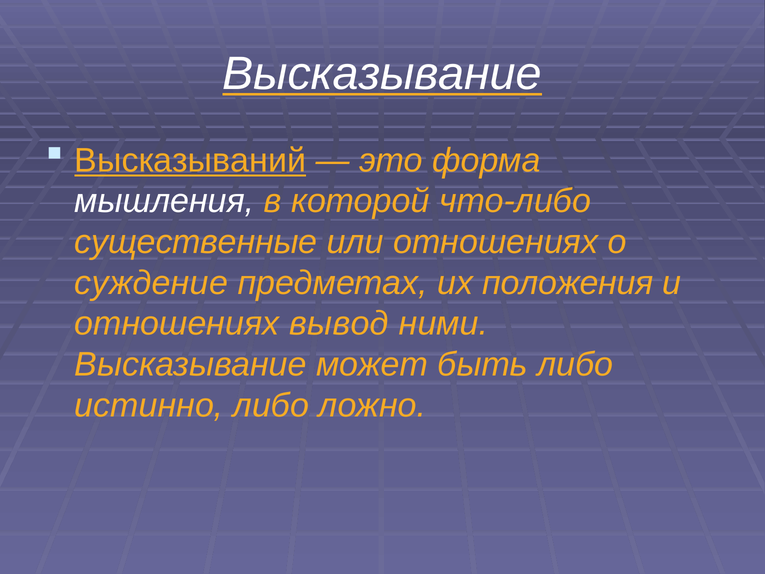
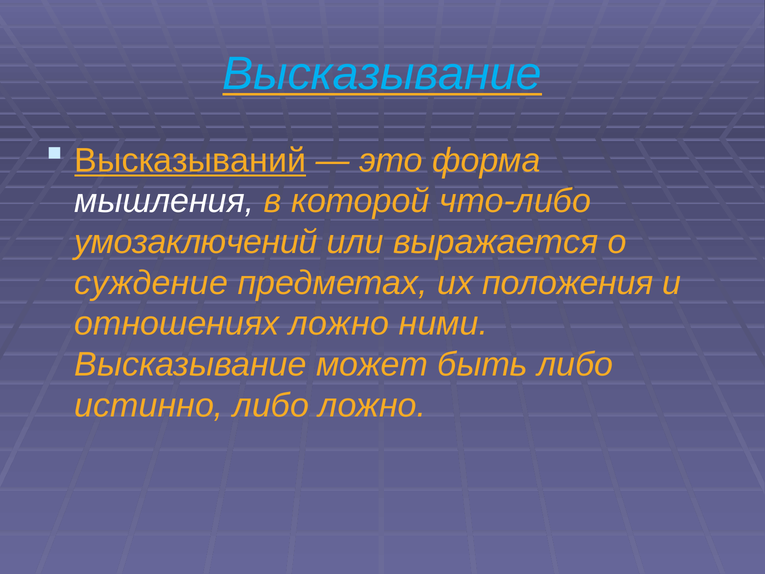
Высказывание at (382, 74) colour: white -> light blue
существенные: существенные -> умозаключений
или отношениях: отношениях -> выражается
отношениях вывод: вывод -> ложно
